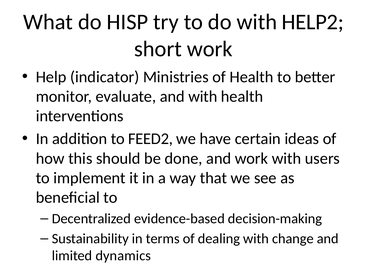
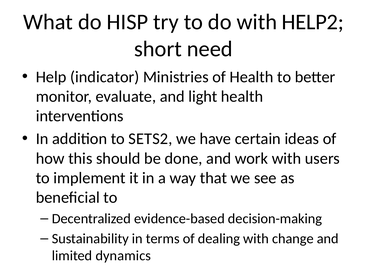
short work: work -> need
and with: with -> light
FEED2: FEED2 -> SETS2
